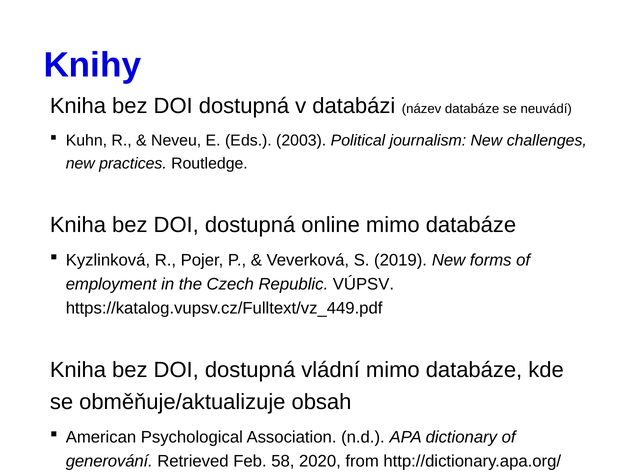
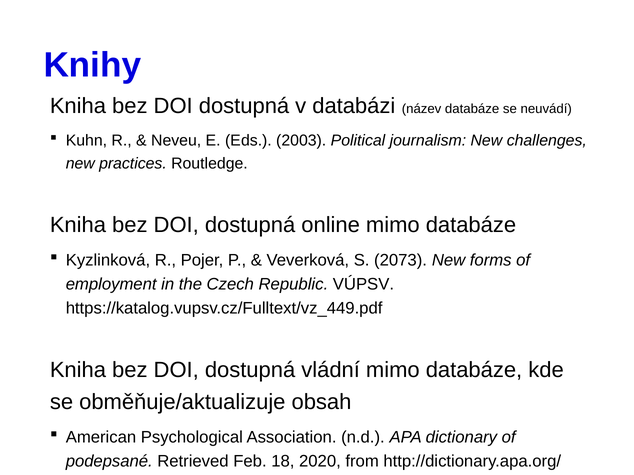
2019: 2019 -> 2073
generování: generování -> podepsané
58: 58 -> 18
